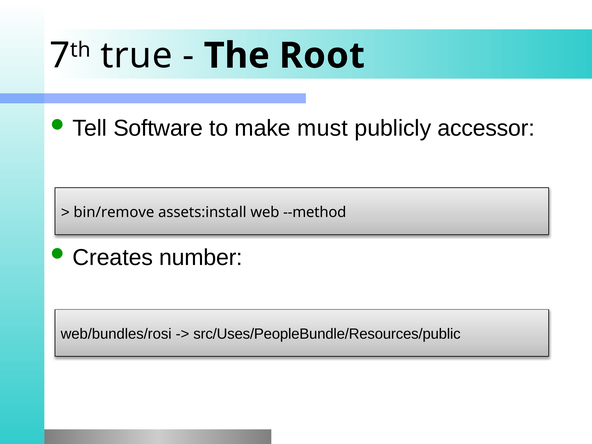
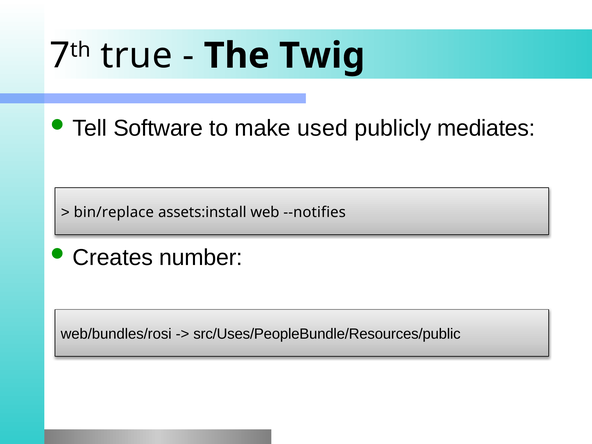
Root: Root -> Twig
must: must -> used
accessor: accessor -> mediates
bin/remove: bin/remove -> bin/replace
--method: --method -> --notifies
